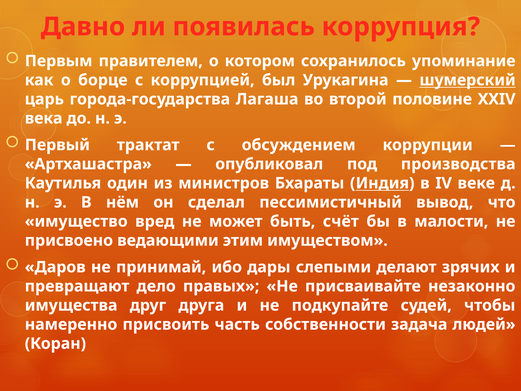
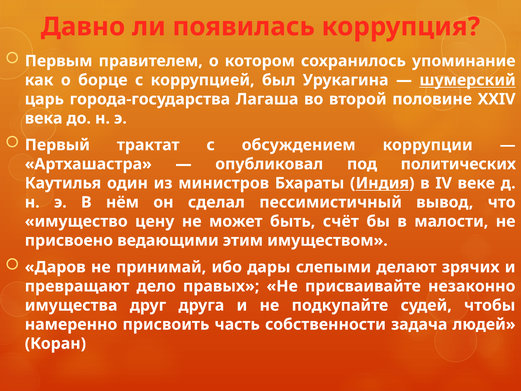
производства: производства -> политических
вред: вред -> цену
